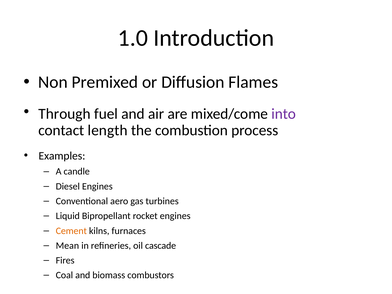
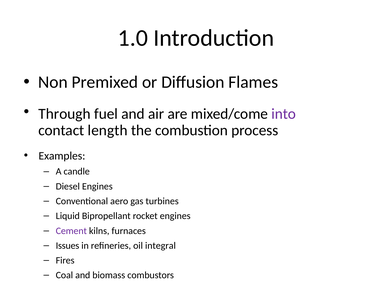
Cement colour: orange -> purple
Mean: Mean -> Issues
cascade: cascade -> integral
